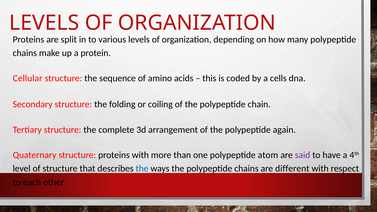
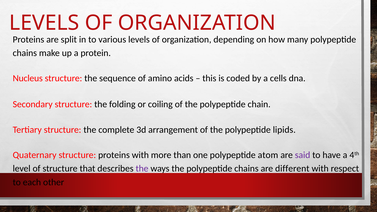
Cellular: Cellular -> Nucleus
again: again -> lipids
the at (142, 169) colour: blue -> purple
